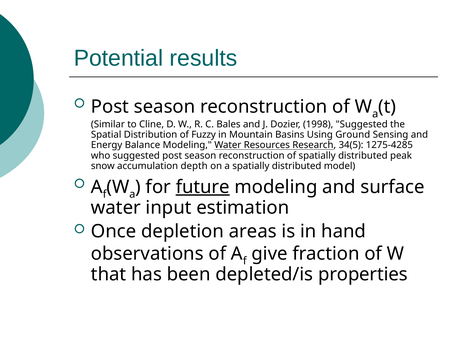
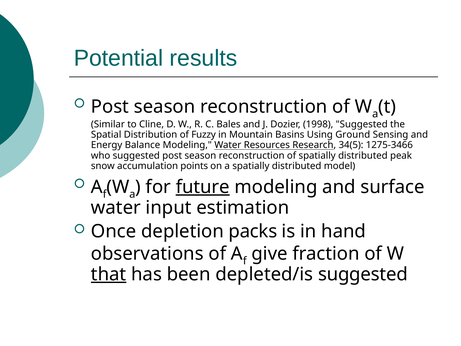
1275-4285: 1275-4285 -> 1275-3466
depth: depth -> points
areas: areas -> packs
that underline: none -> present
depleted/is properties: properties -> suggested
